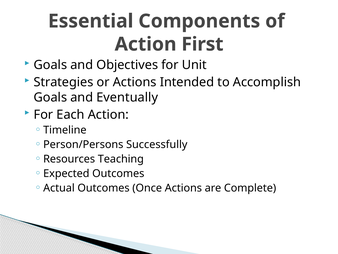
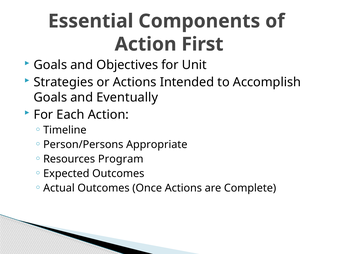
Successfully: Successfully -> Appropriate
Teaching: Teaching -> Program
